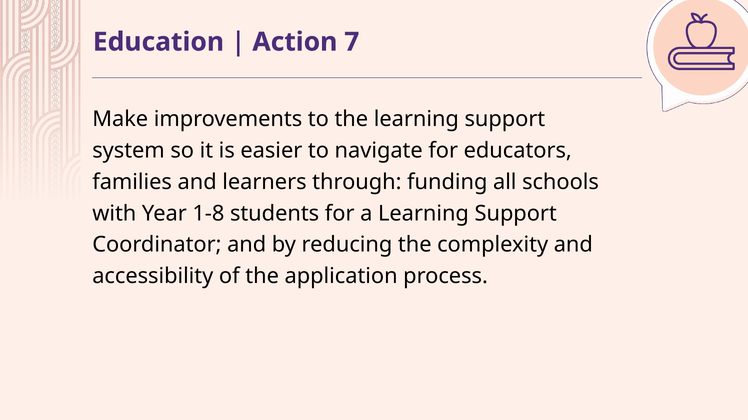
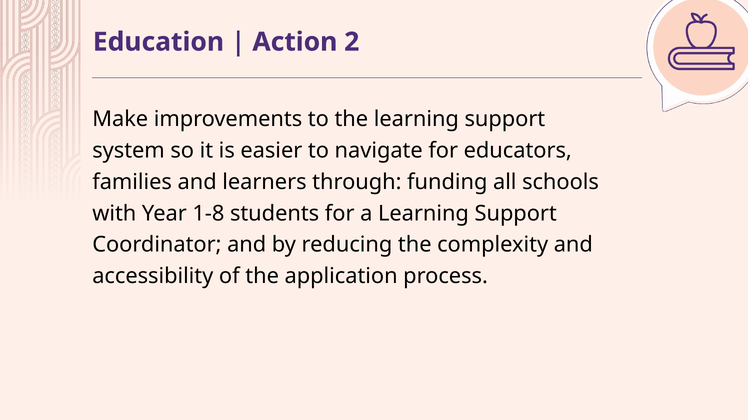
7: 7 -> 2
